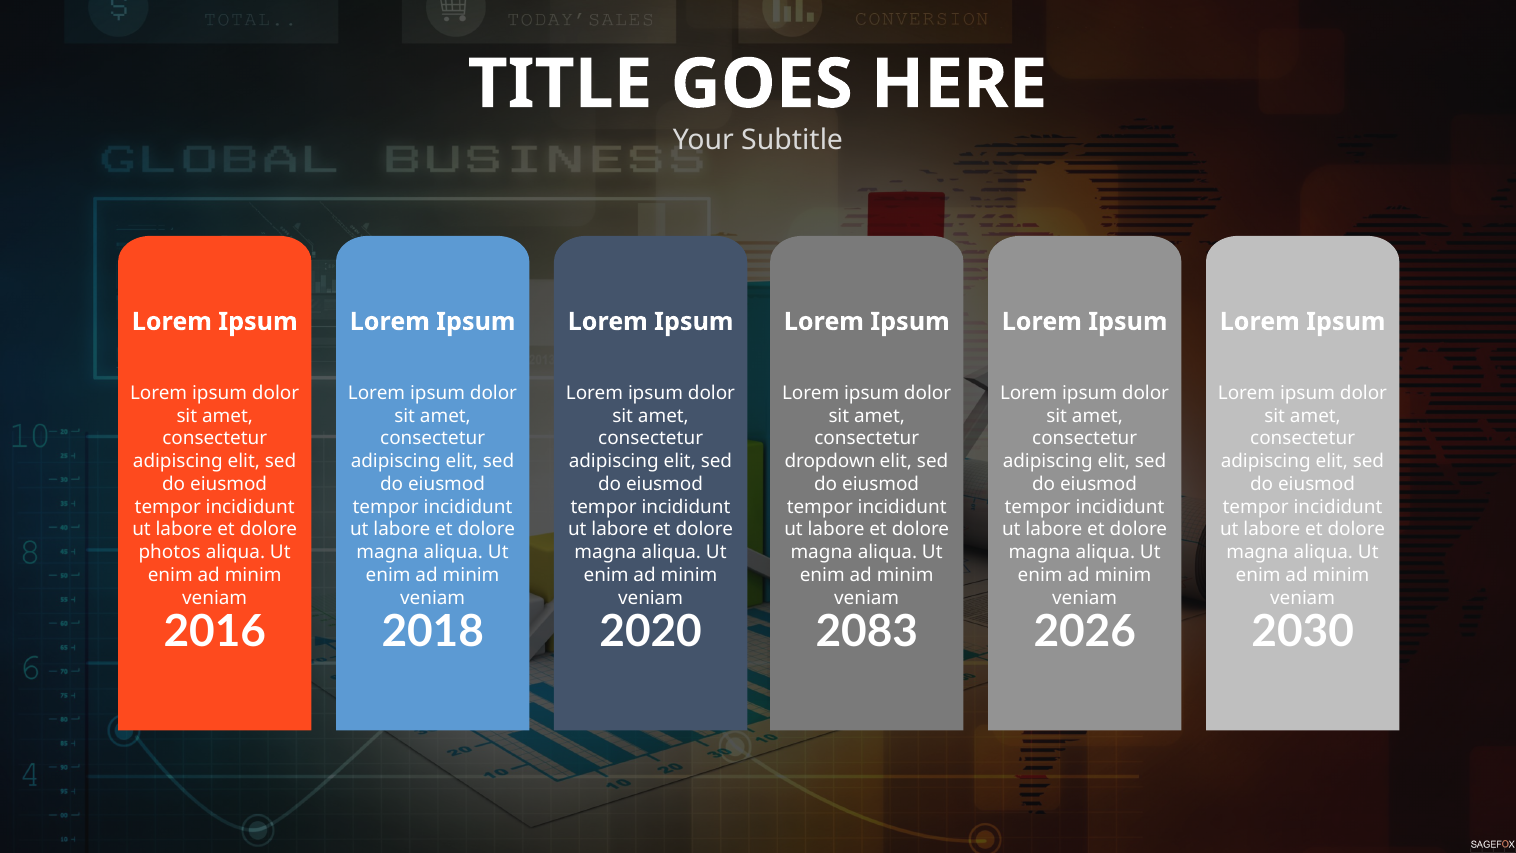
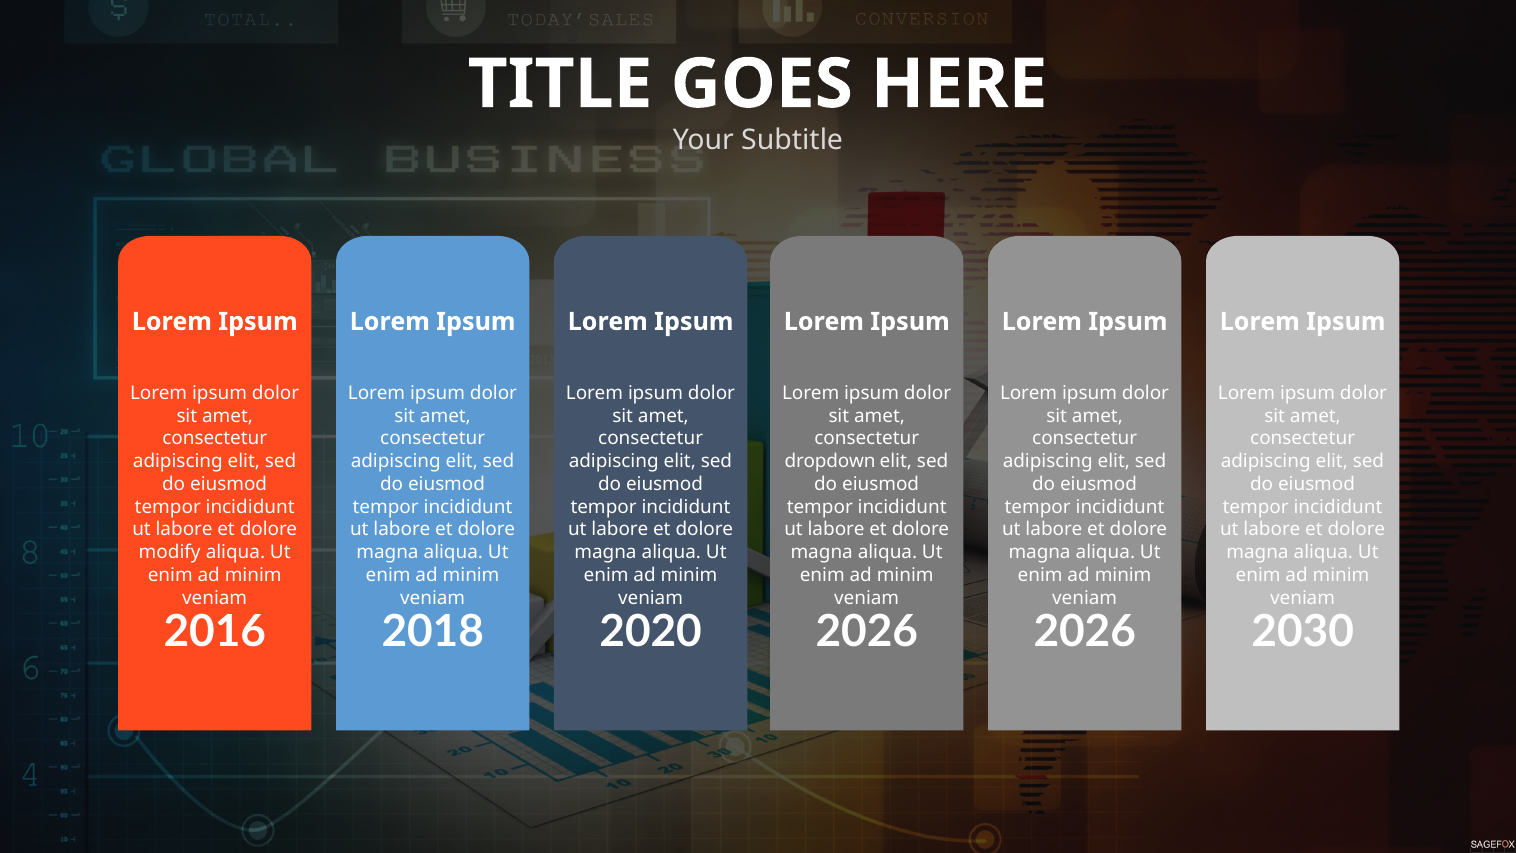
photos: photos -> modify
2083 at (867, 632): 2083 -> 2026
